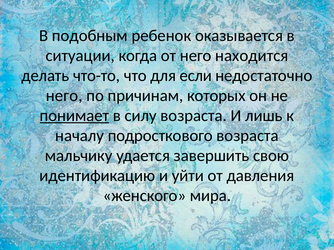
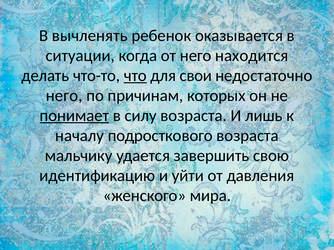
подобным: подобным -> вычленять
что underline: none -> present
если: если -> свои
